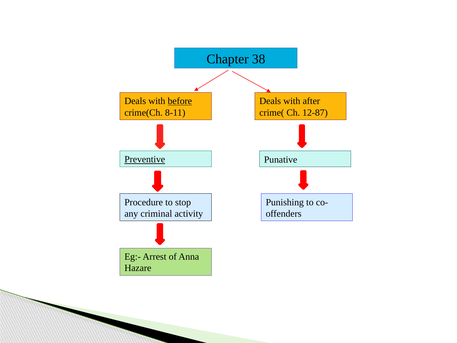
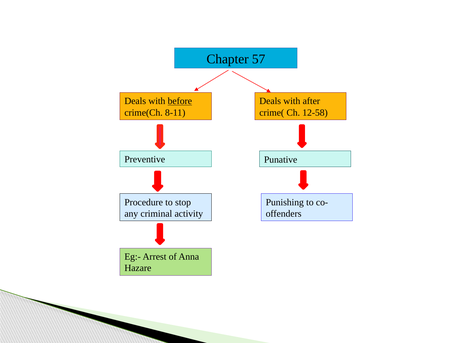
38: 38 -> 57
12-87: 12-87 -> 12-58
Preventive underline: present -> none
